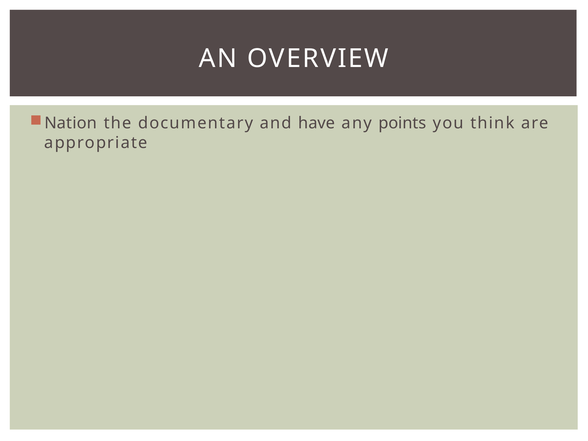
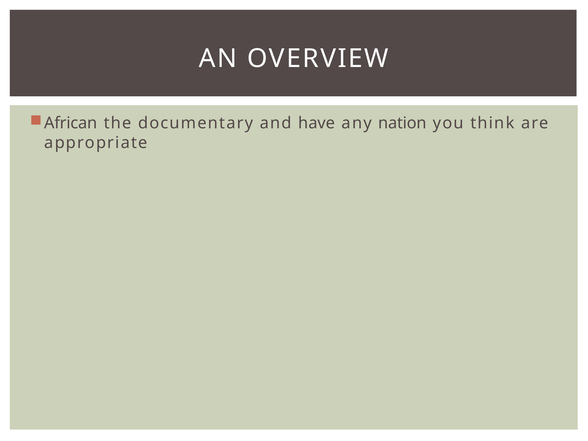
Nation: Nation -> African
points: points -> nation
